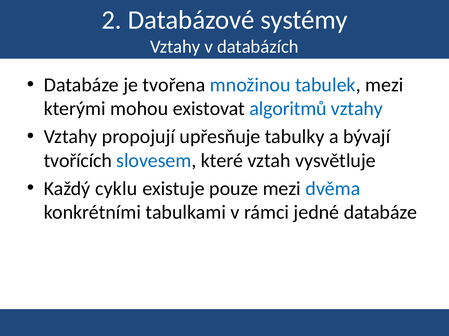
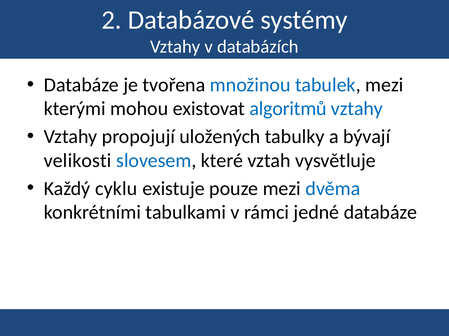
upřesňuje: upřesňuje -> uložených
tvořících: tvořících -> velikosti
